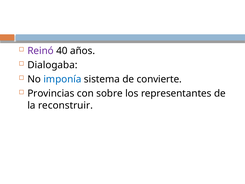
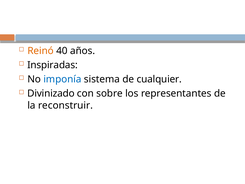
Reinó colour: purple -> orange
Dialogaba: Dialogaba -> Inspiradas
convierte: convierte -> cualquier
Provincias: Provincias -> Divinizado
